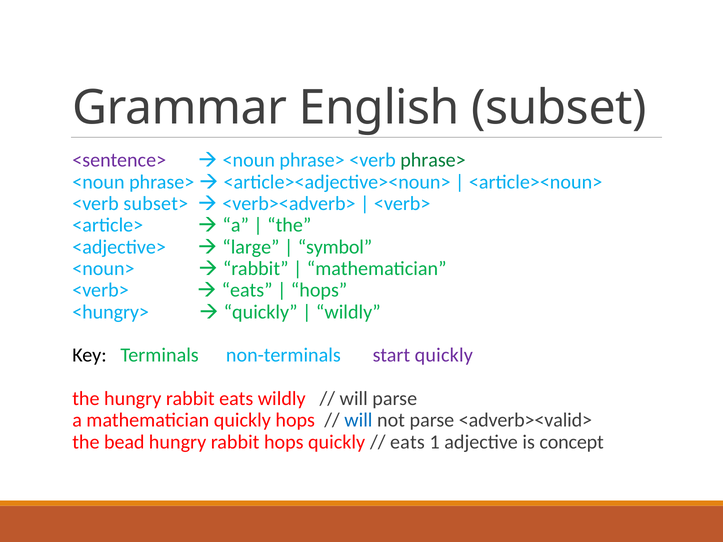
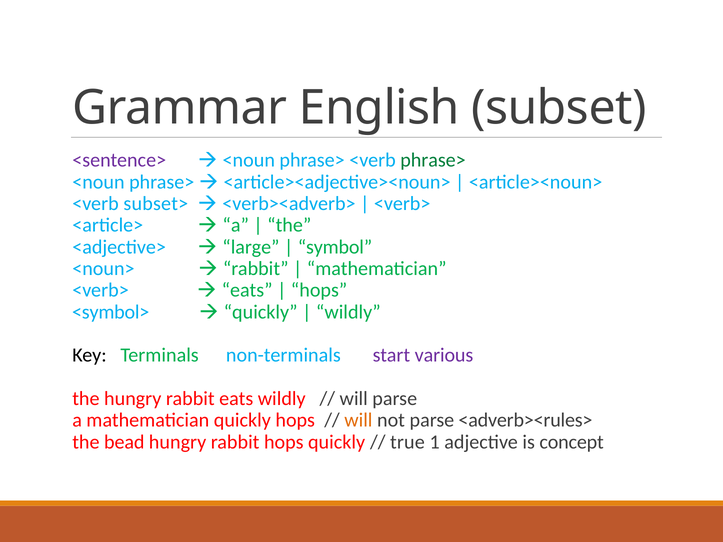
<hungry>: <hungry> -> <symbol>
start quickly: quickly -> various
will at (358, 421) colour: blue -> orange
<adverb><valid>: <adverb><valid> -> <adverb><rules>
eats at (407, 442): eats -> true
